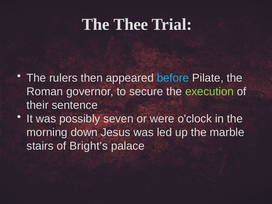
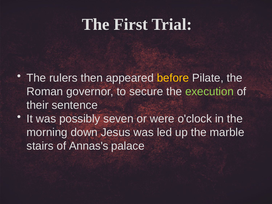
Thee: Thee -> First
before colour: light blue -> yellow
Bright's: Bright's -> Annas's
